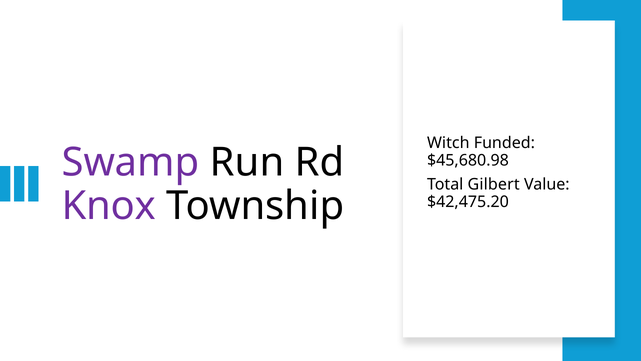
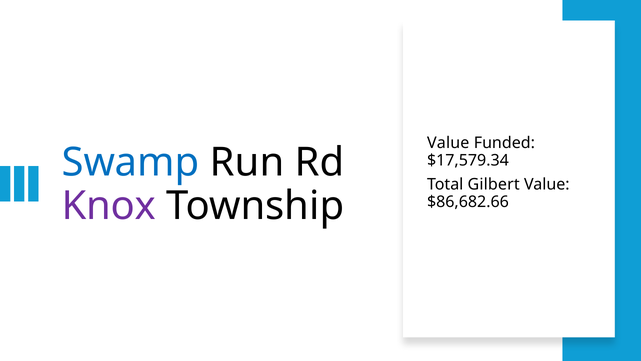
Witch at (448, 143): Witch -> Value
Swamp colour: purple -> blue
$45,680.98: $45,680.98 -> $17,579.34
$42,475.20: $42,475.20 -> $86,682.66
